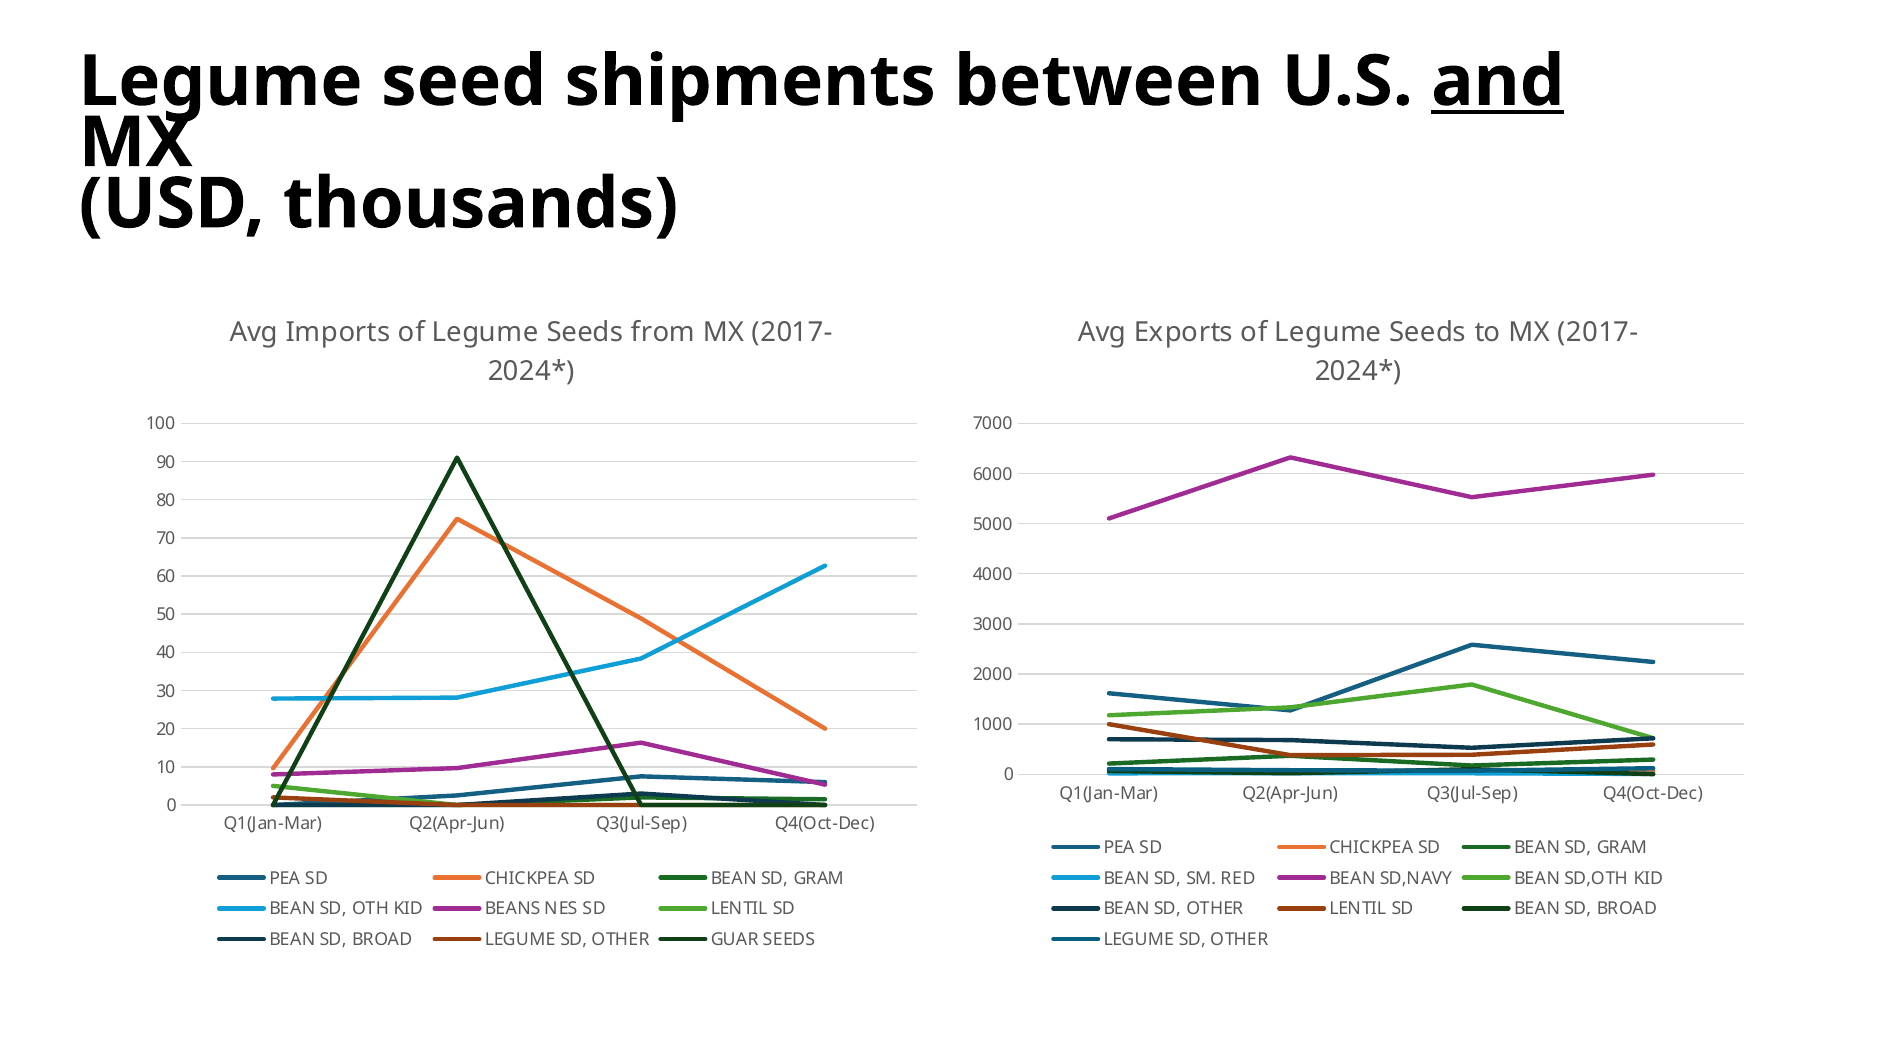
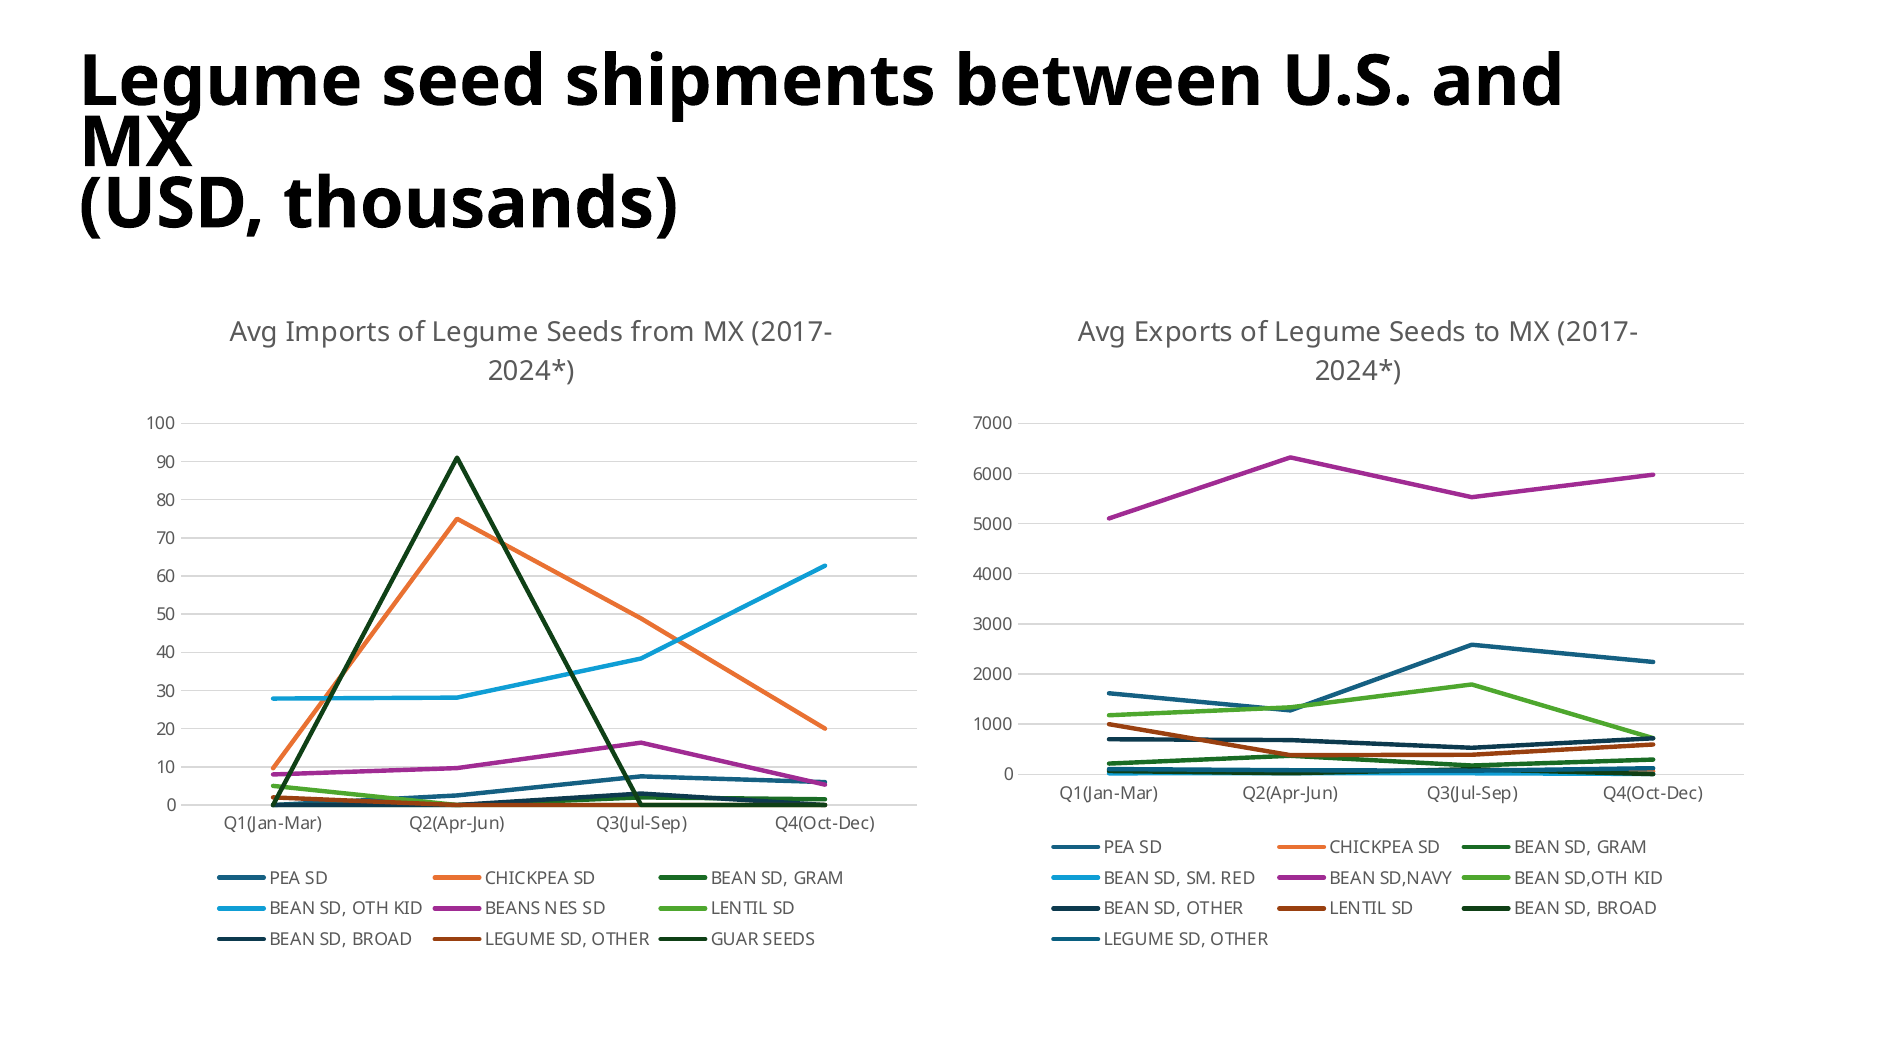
and underline: present -> none
